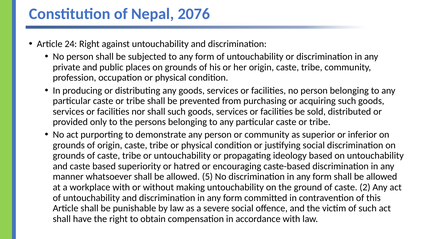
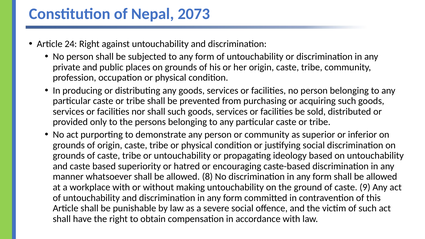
2076: 2076 -> 2073
5: 5 -> 8
2: 2 -> 9
